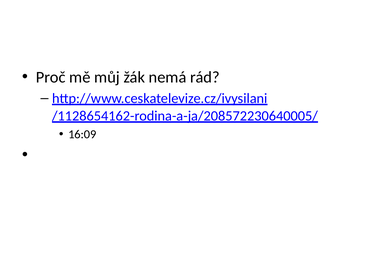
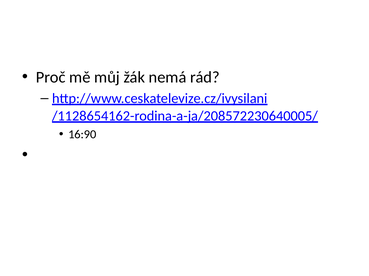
16:09: 16:09 -> 16:90
